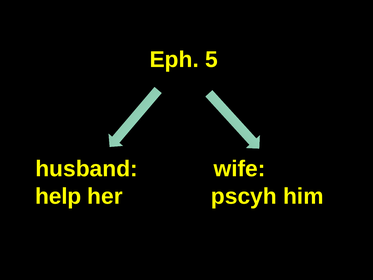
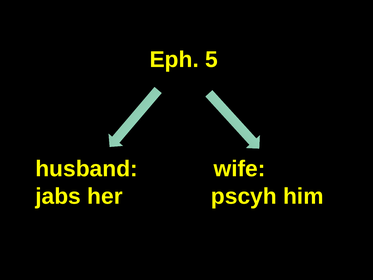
help: help -> jabs
